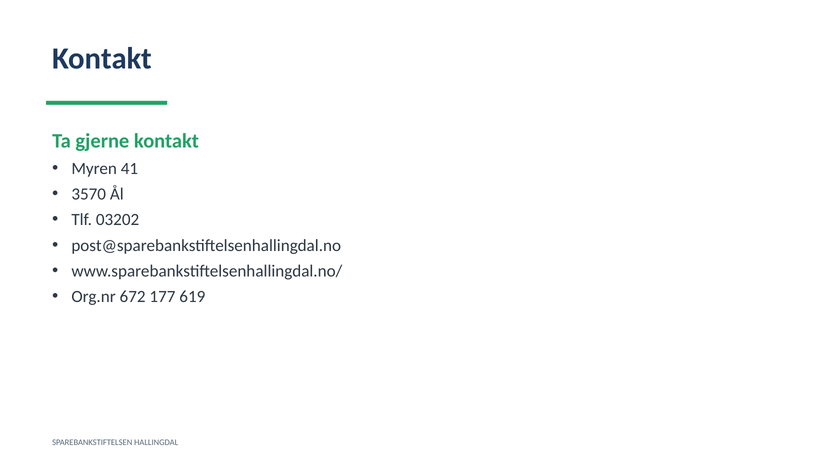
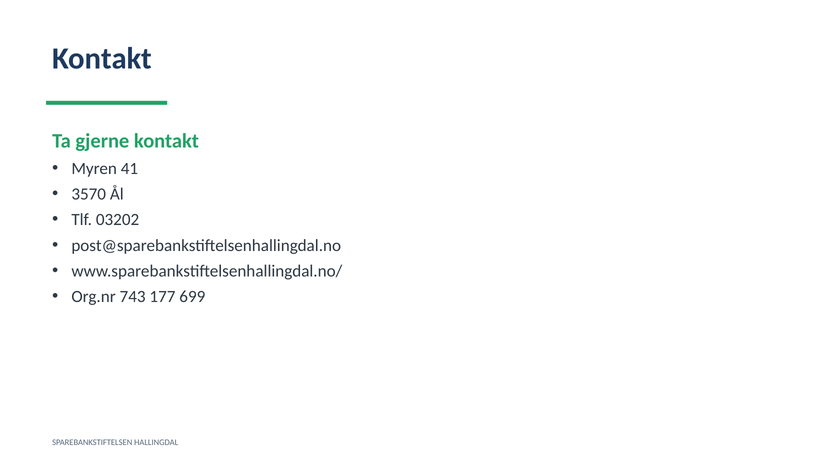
672: 672 -> 743
619: 619 -> 699
